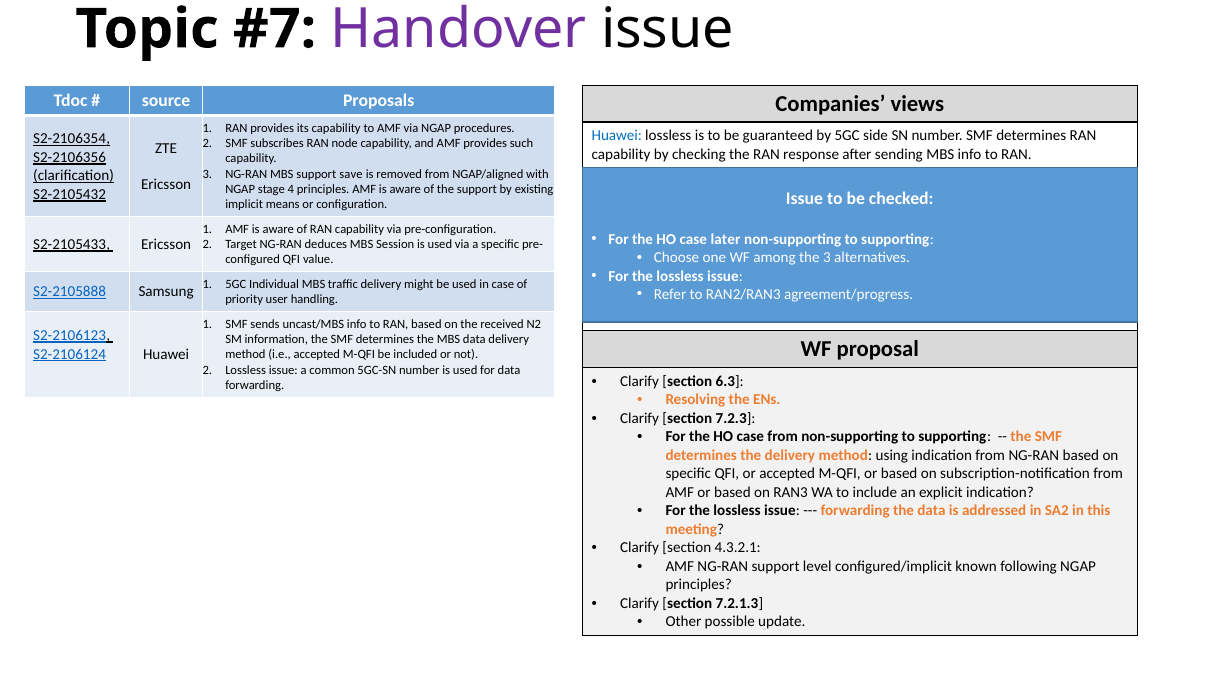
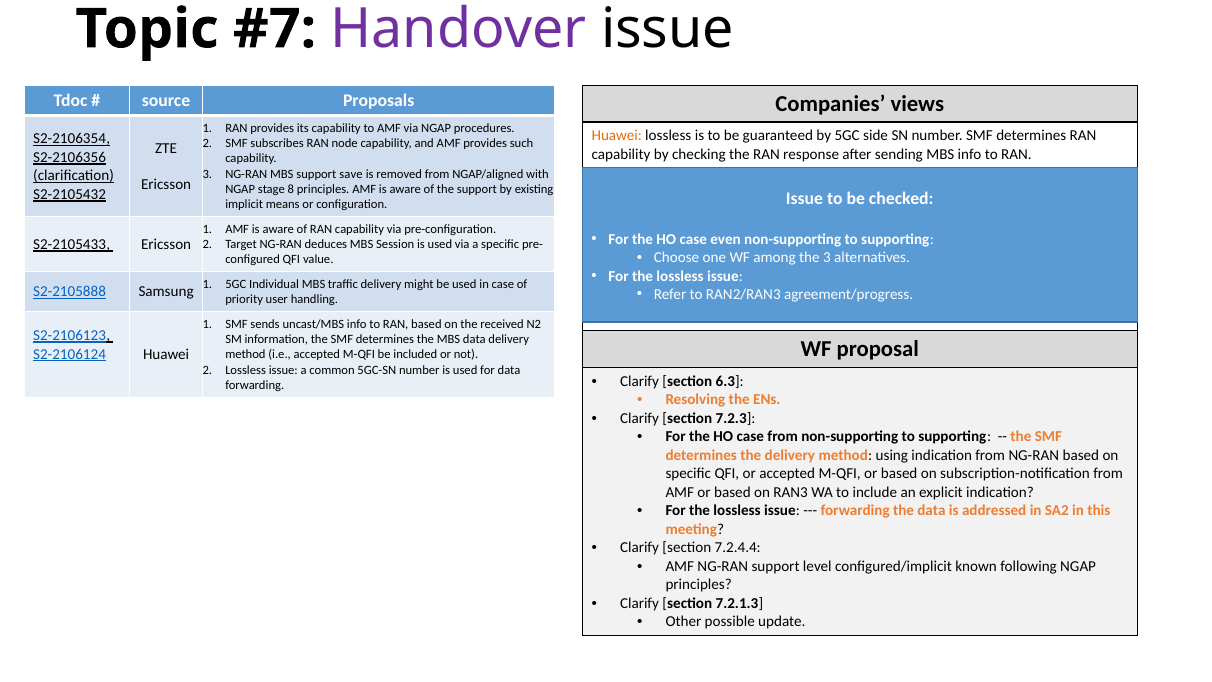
Huawei at (617, 136) colour: blue -> orange
4: 4 -> 8
later: later -> even
4.3.2.1: 4.3.2.1 -> 7.2.4.4
